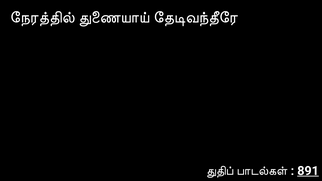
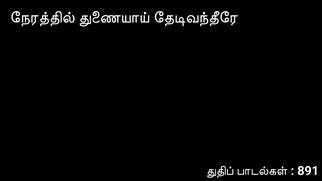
891 underline: present -> none
